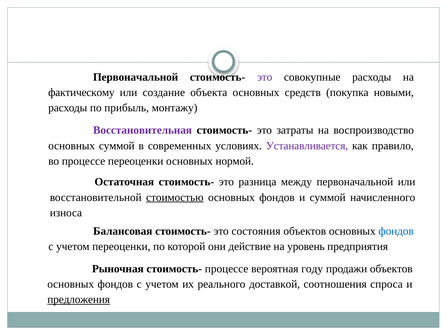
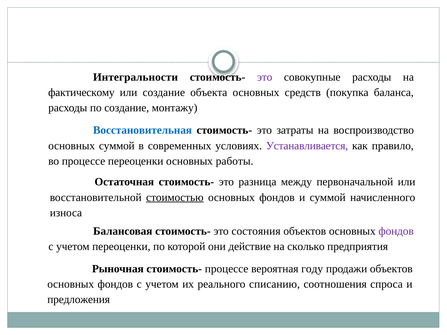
Первоначальной at (136, 77): Первоначальной -> Интегральности
новыми: новыми -> баланса
по прибыль: прибыль -> создание
Восстановительная colour: purple -> blue
нормой: нормой -> работы
фондов at (396, 231) colour: blue -> purple
уровень: уровень -> сколько
доставкой: доставкой -> списанию
предложения underline: present -> none
